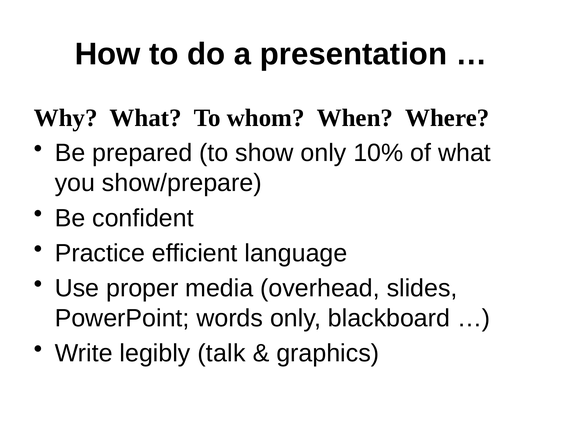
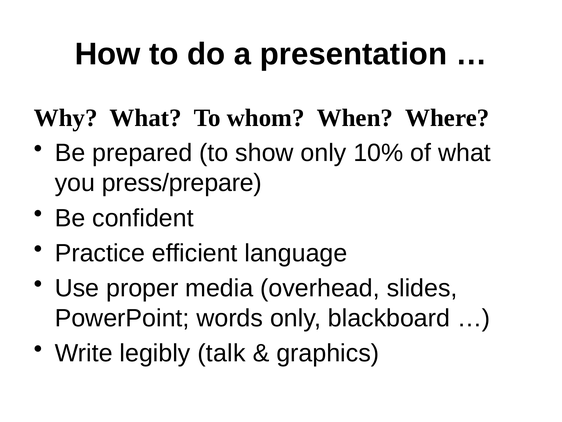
show/prepare: show/prepare -> press/prepare
